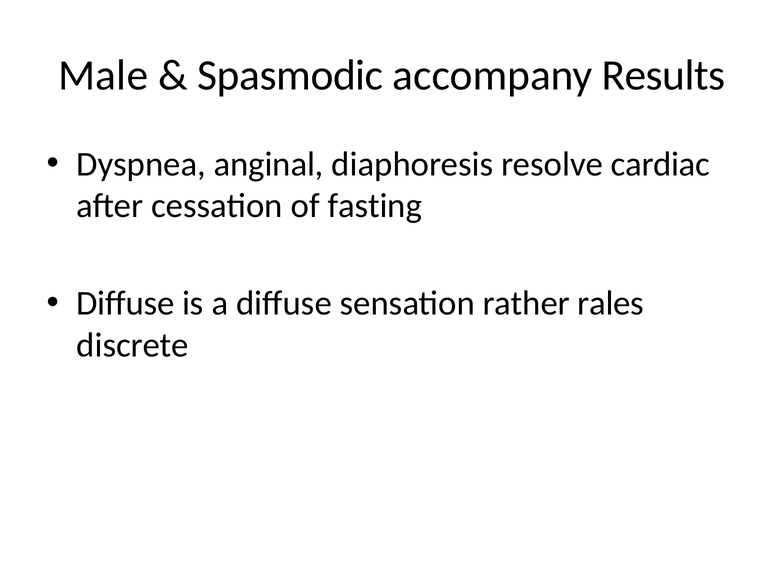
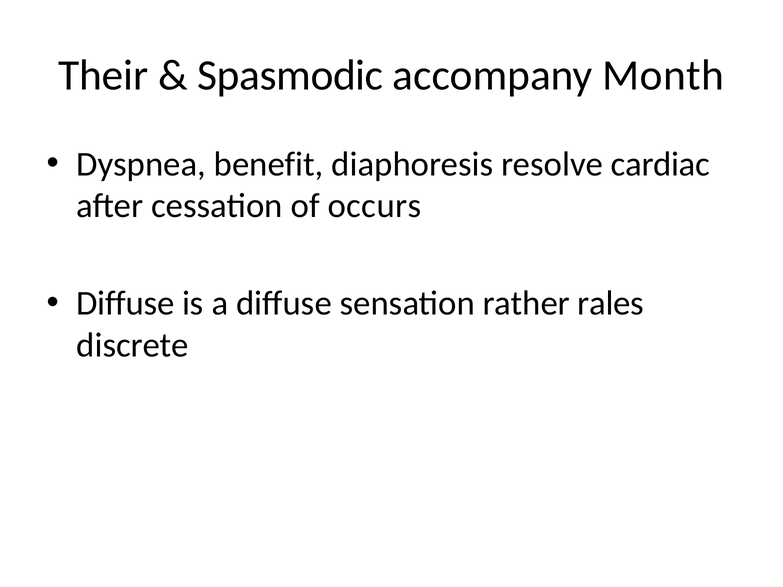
Male: Male -> Their
Results: Results -> Month
anginal: anginal -> benefit
fasting: fasting -> occurs
